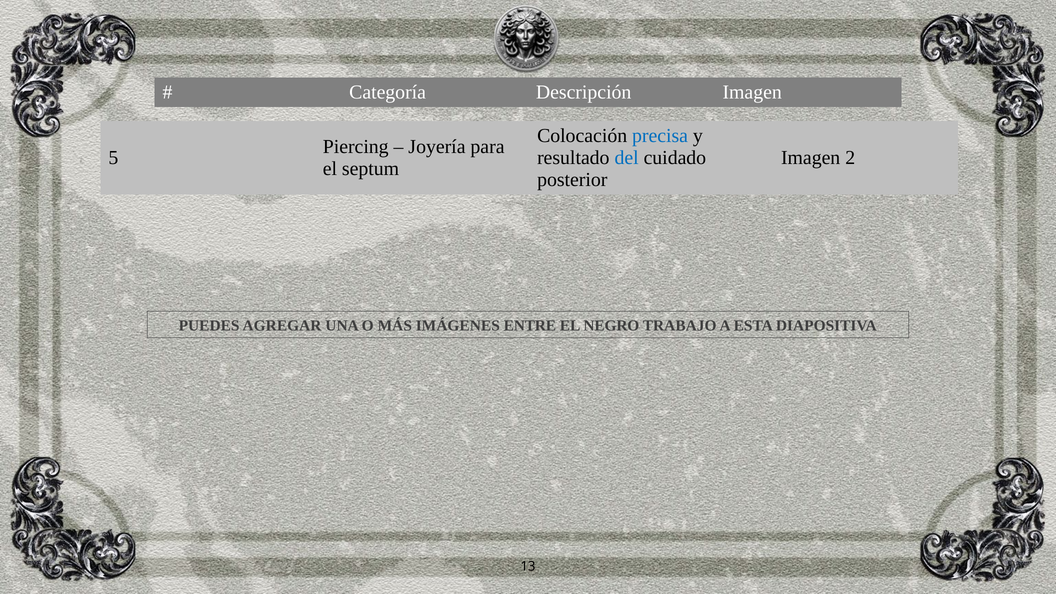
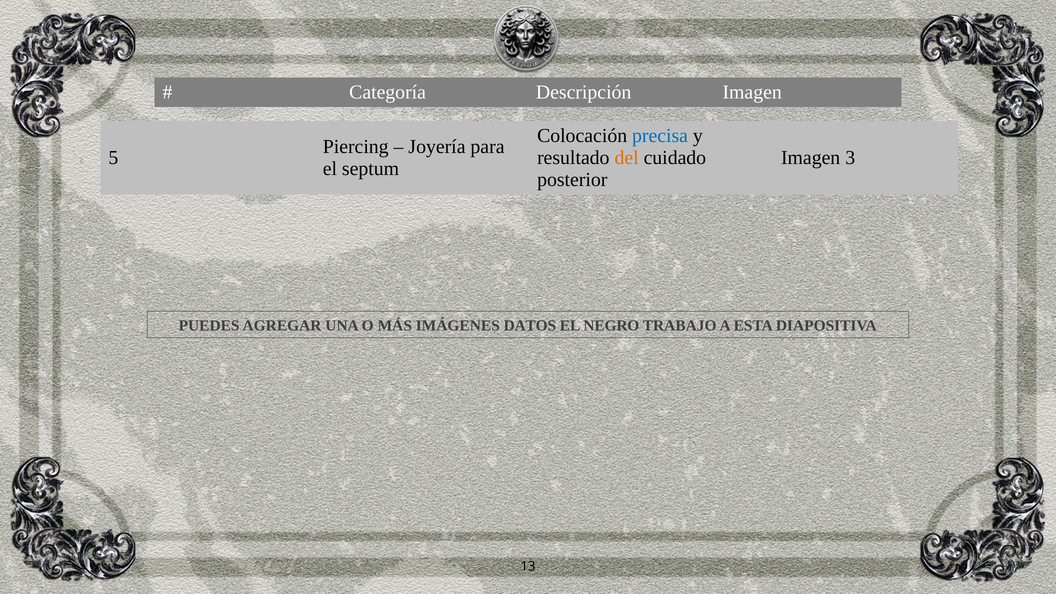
del colour: blue -> orange
2: 2 -> 3
ENTRE: ENTRE -> DATOS
